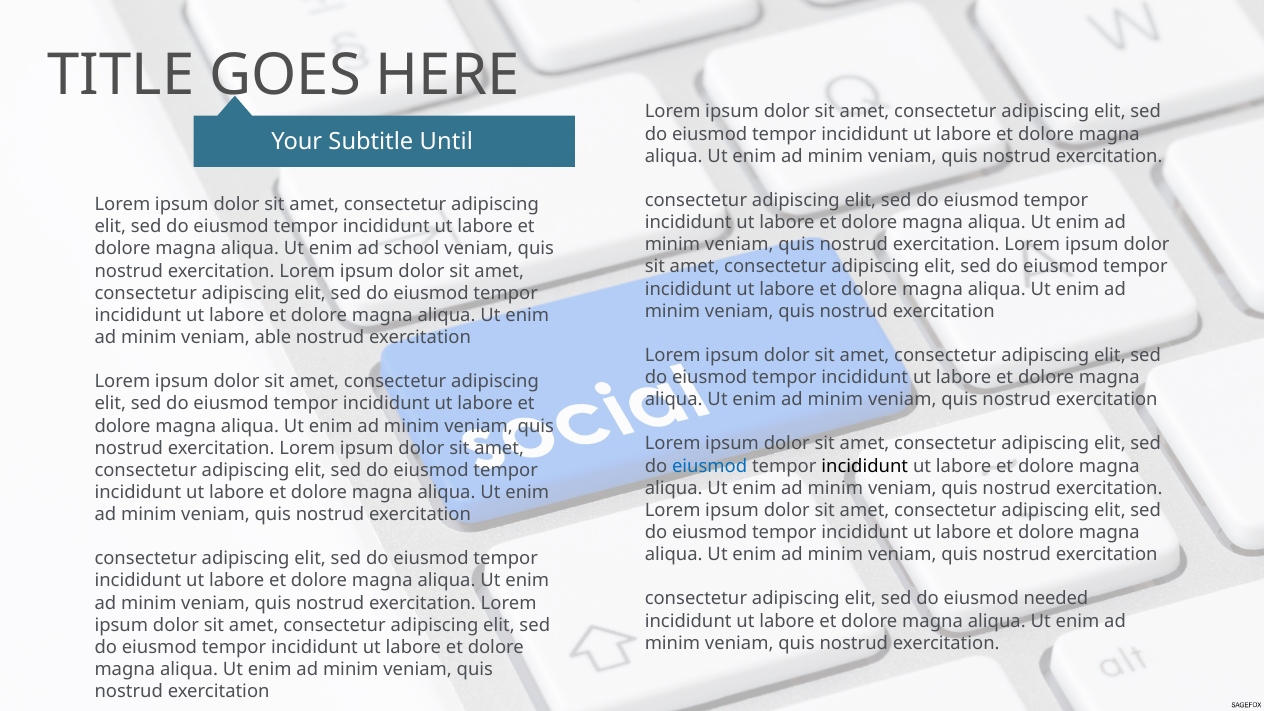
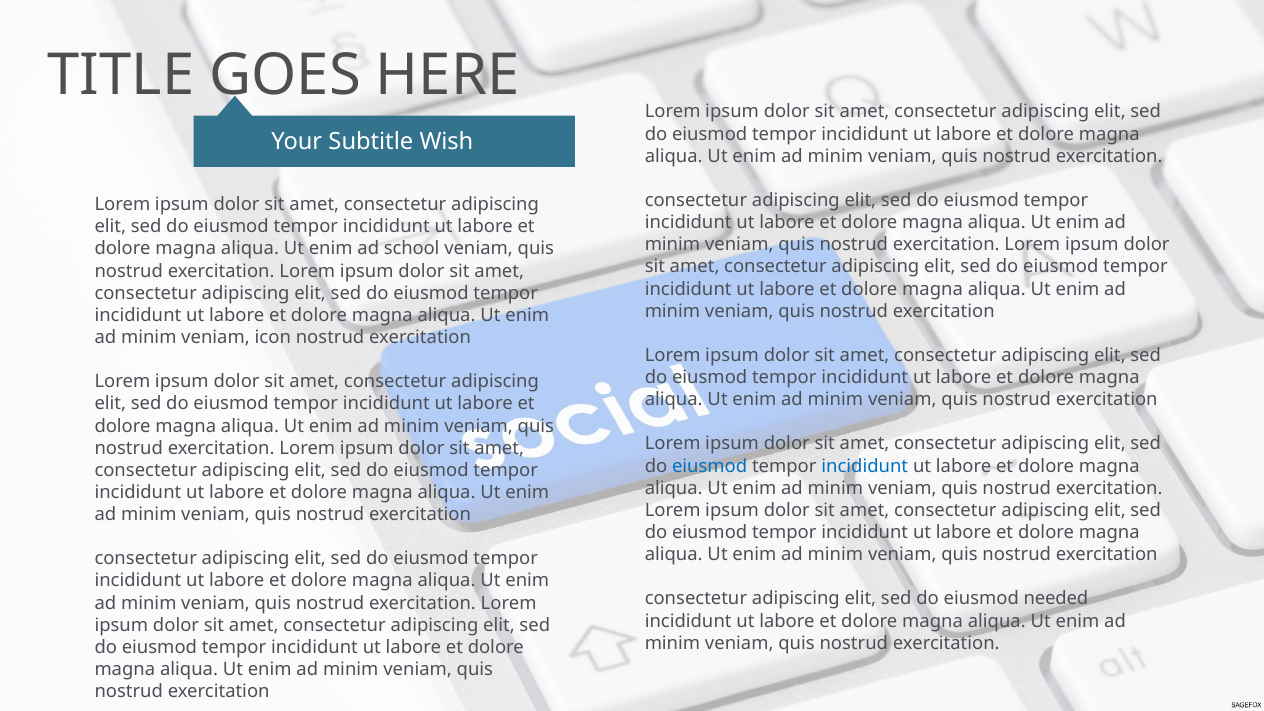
Until: Until -> Wish
able: able -> icon
incididunt at (865, 466) colour: black -> blue
